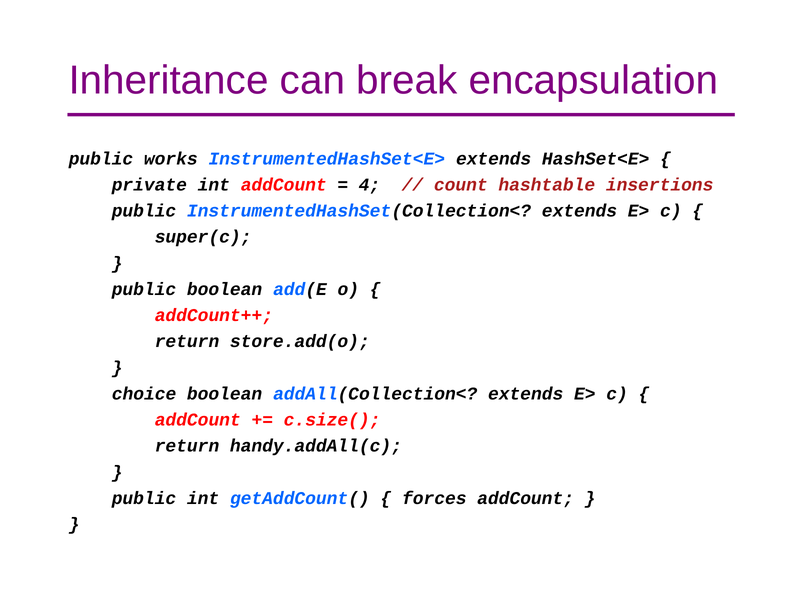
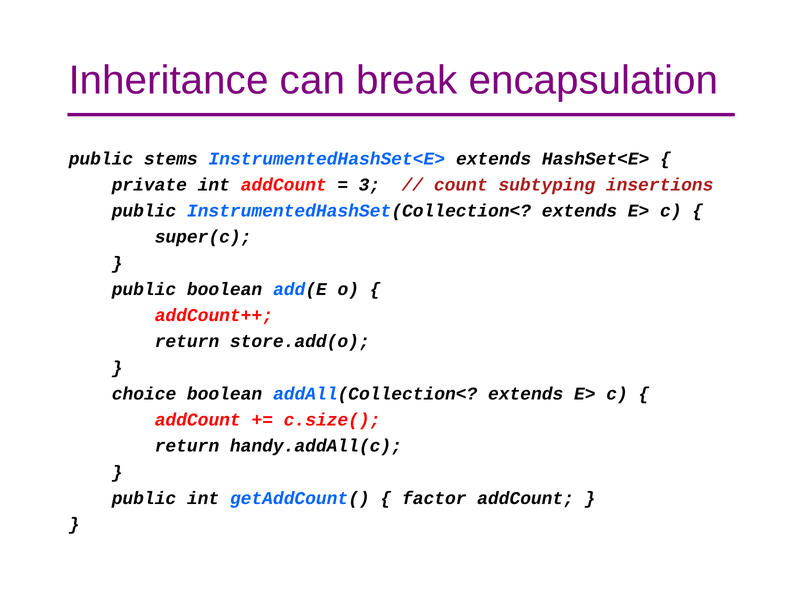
works: works -> stems
4: 4 -> 3
hashtable: hashtable -> subtyping
forces: forces -> factor
